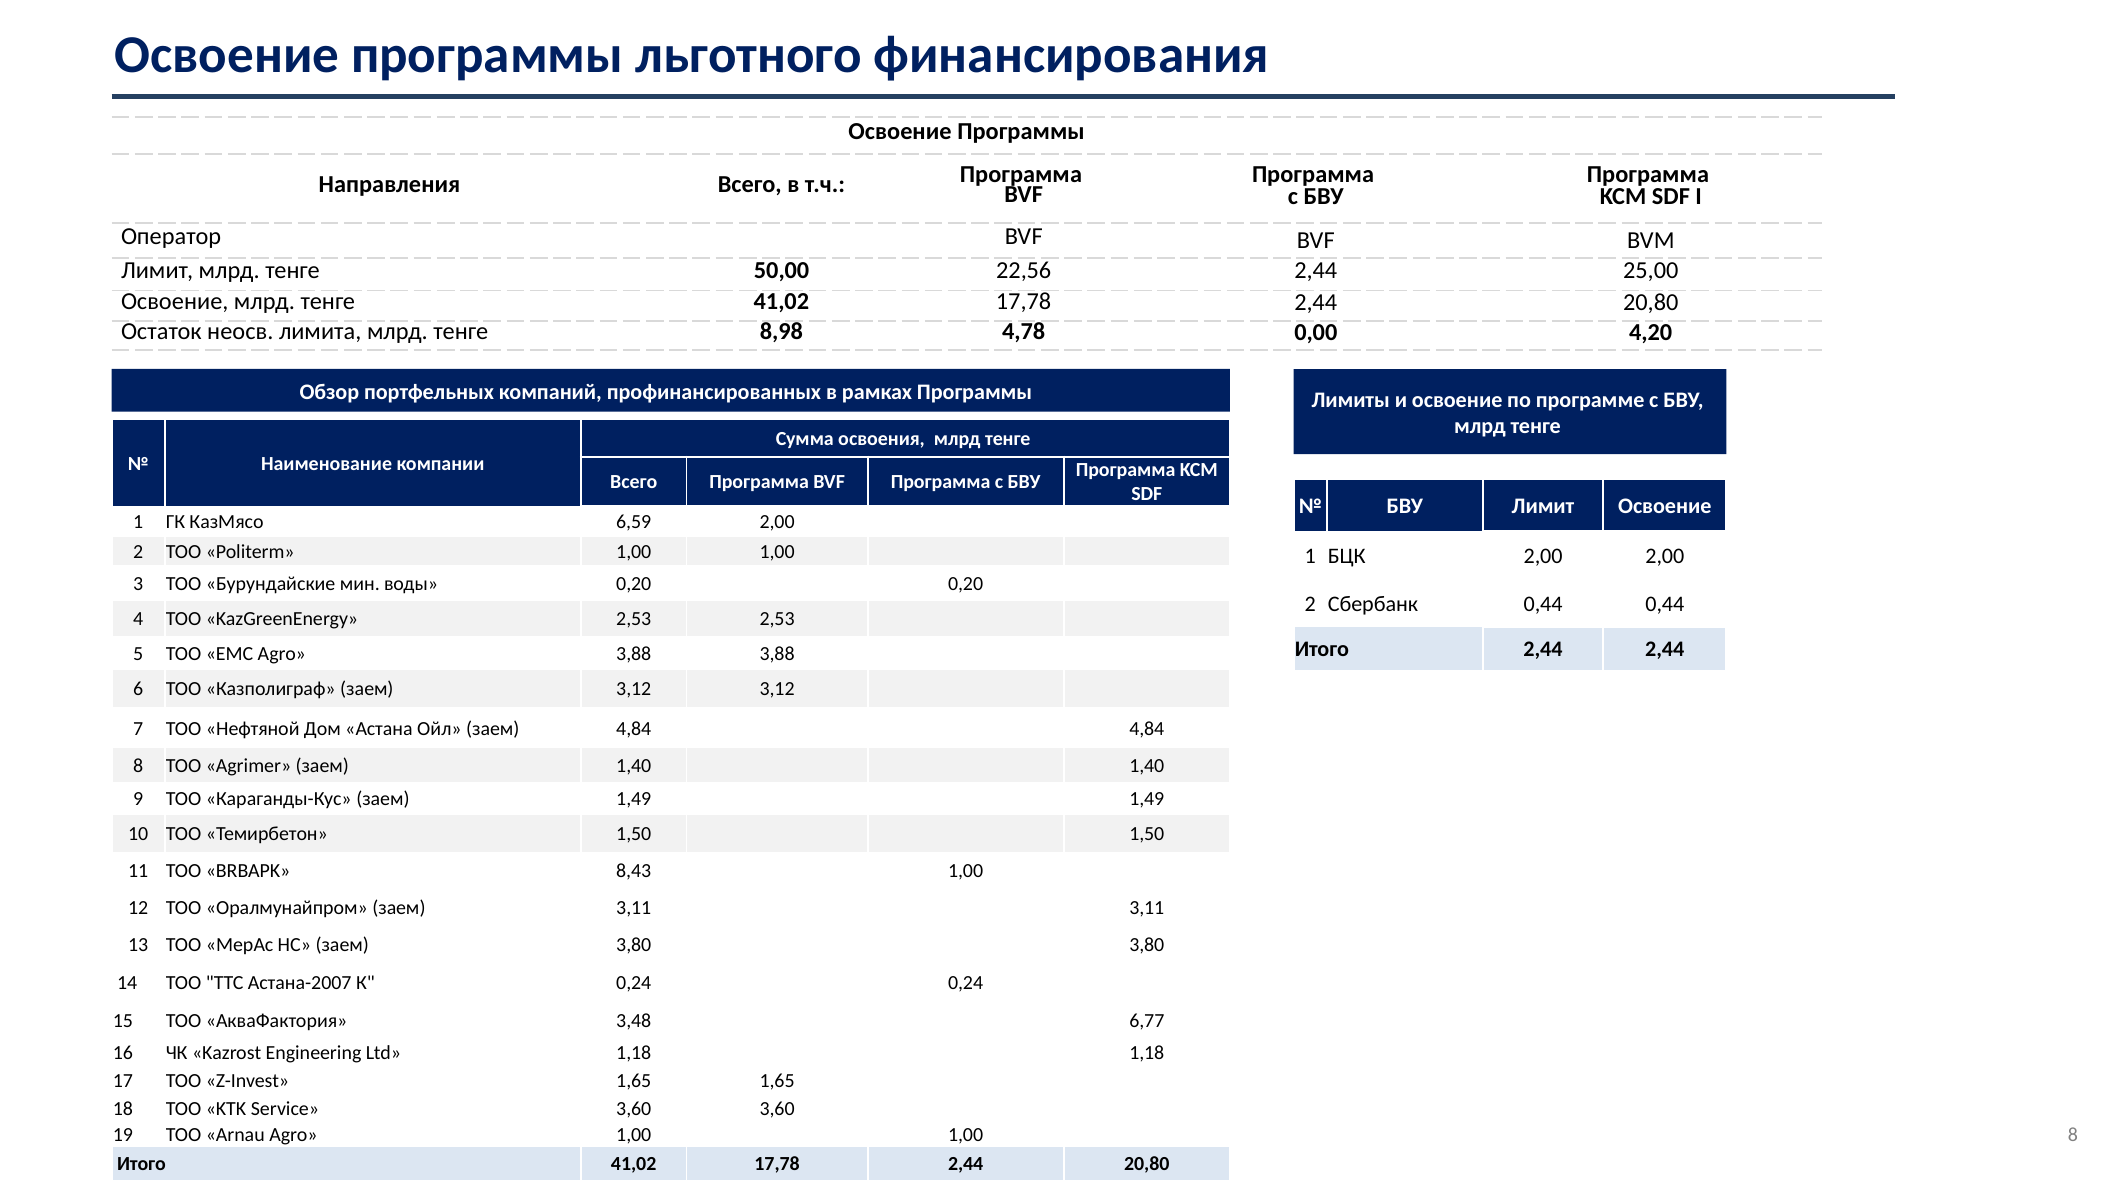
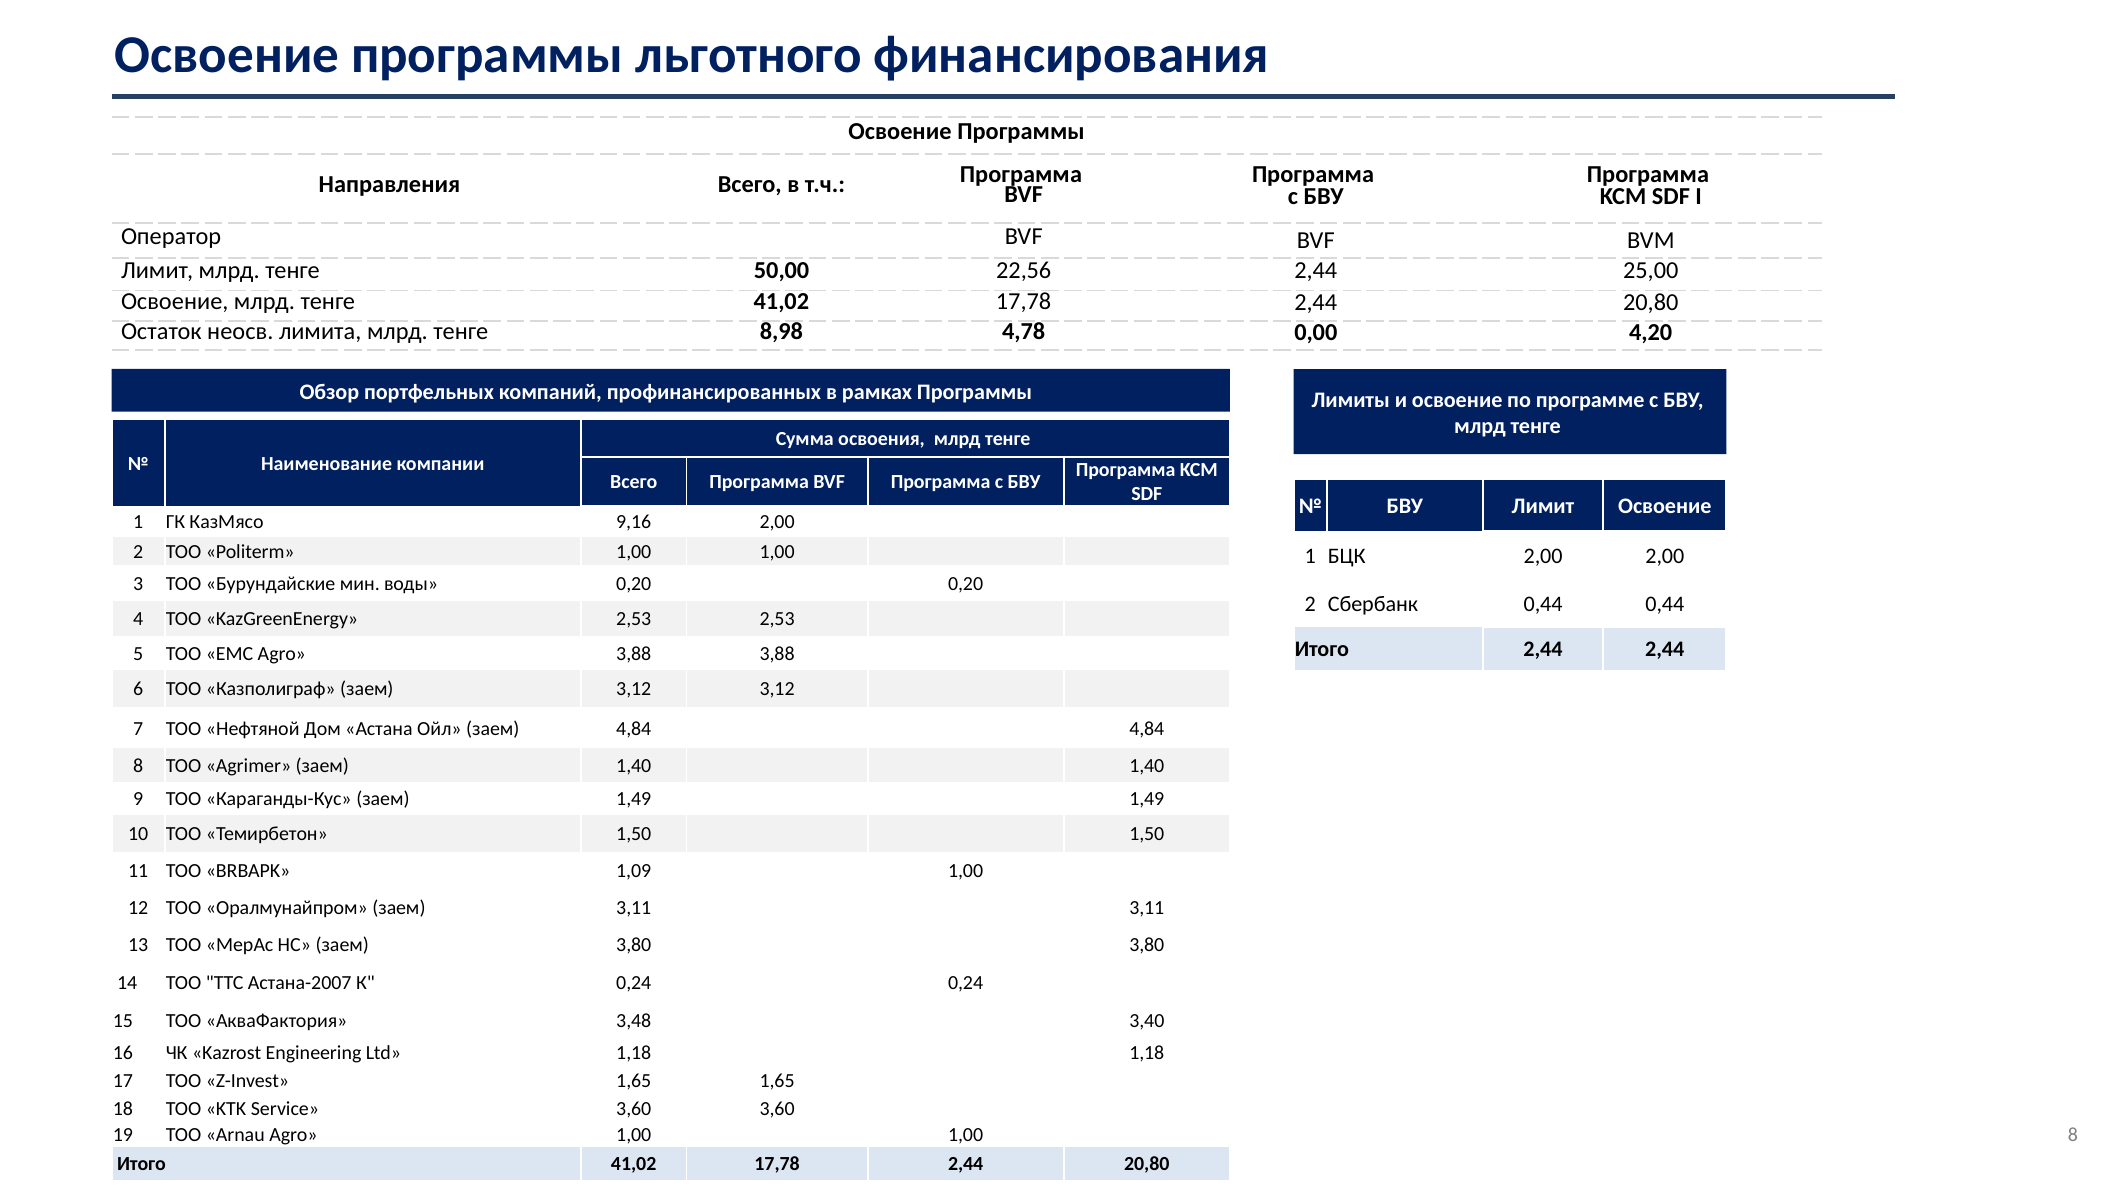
6,59: 6,59 -> 9,16
8,43: 8,43 -> 1,09
6,77: 6,77 -> 3,40
